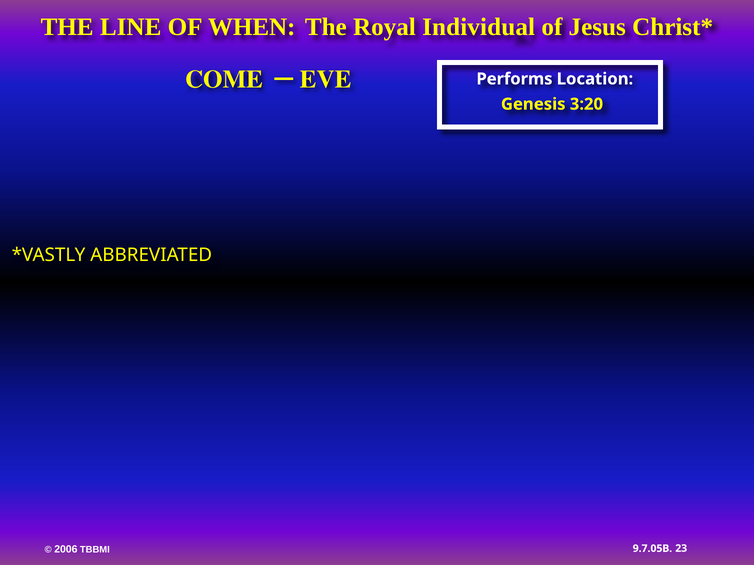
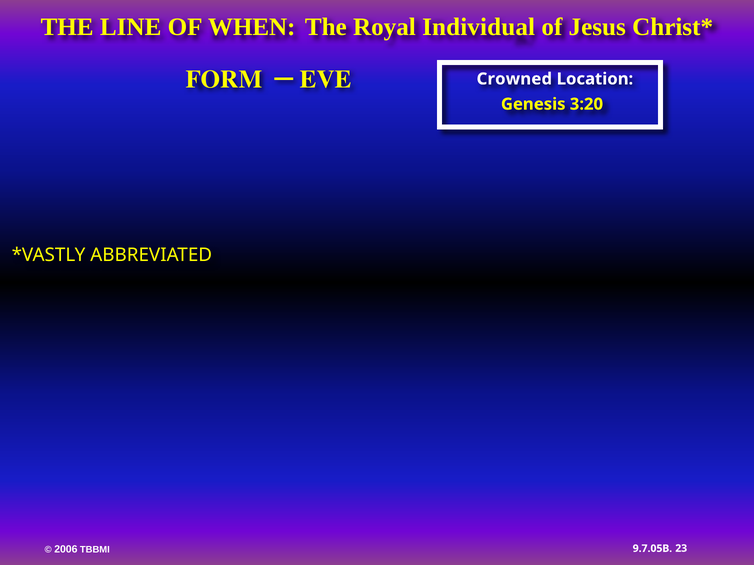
COME: COME -> FORM
Performs: Performs -> Crowned
